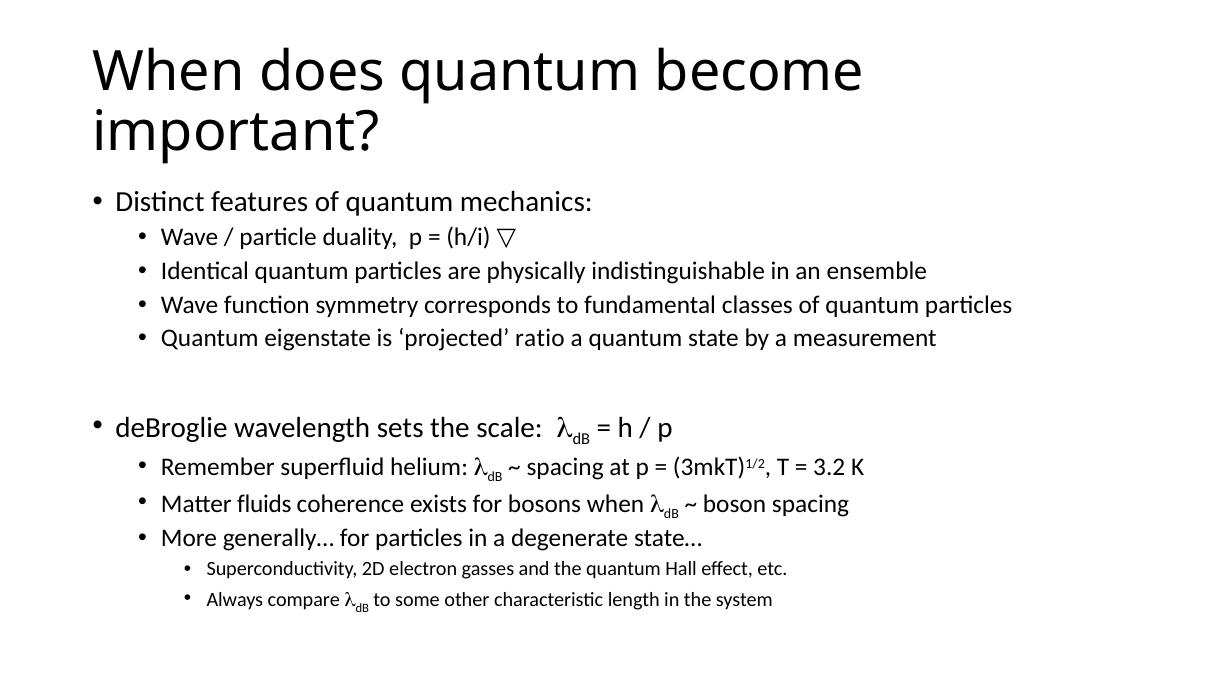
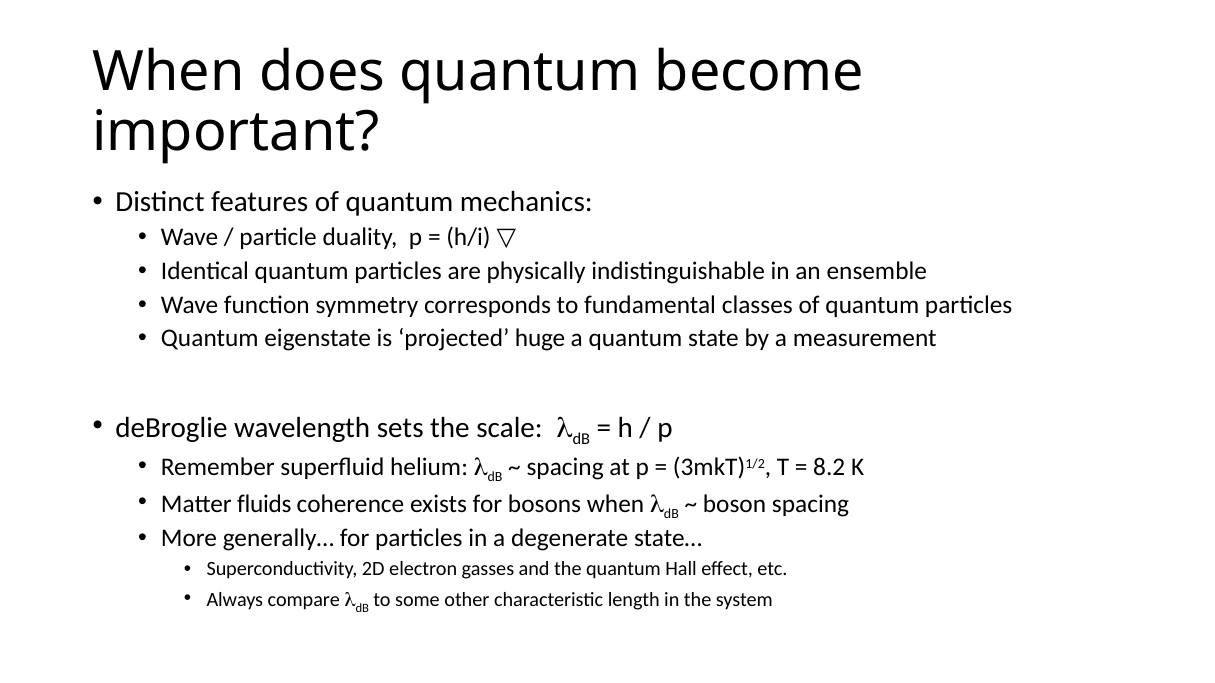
ratio: ratio -> huge
3.2: 3.2 -> 8.2
